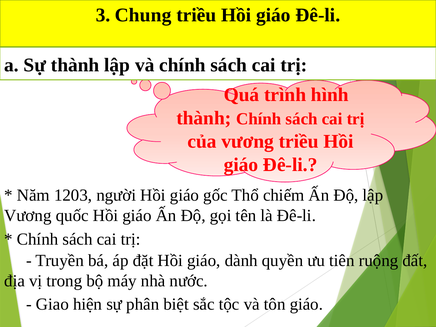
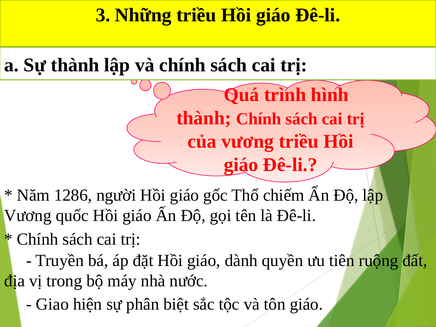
Chung: Chung -> Những
1203: 1203 -> 1286
